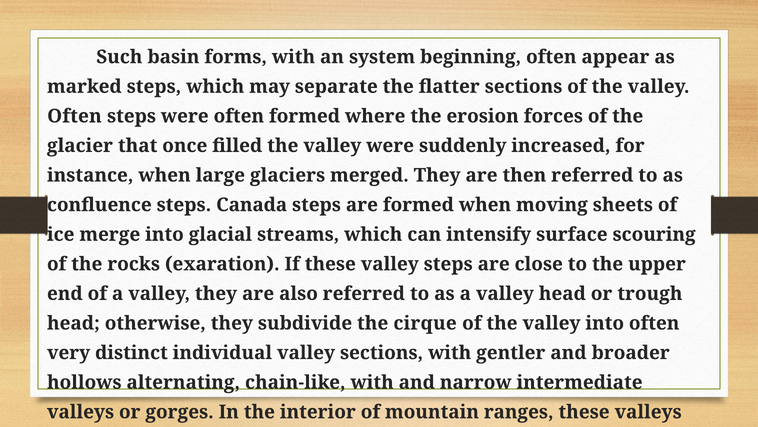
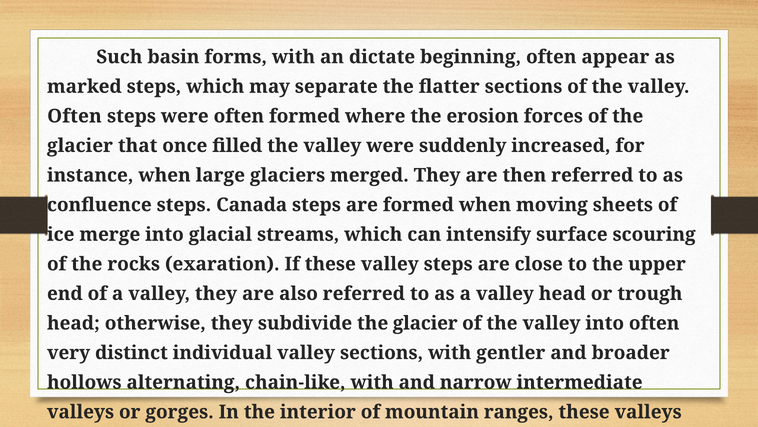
an system: system -> dictate
subdivide the cirque: cirque -> glacier
